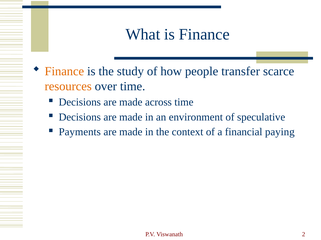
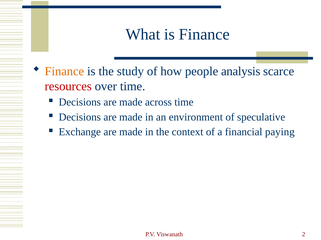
transfer: transfer -> analysis
resources colour: orange -> red
Payments: Payments -> Exchange
